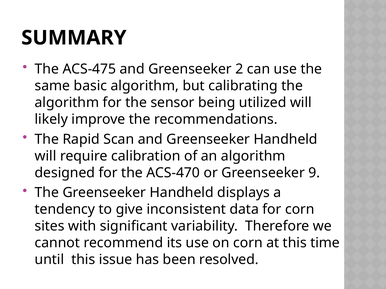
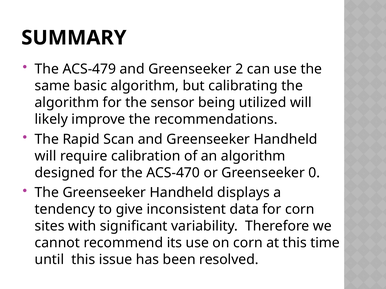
ACS-475: ACS-475 -> ACS-479
9: 9 -> 0
